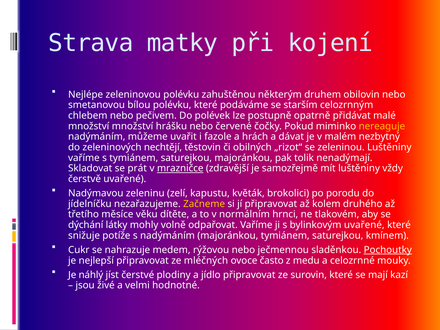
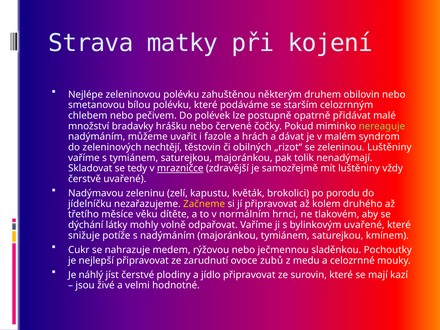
množství množství: množství -> bradavky
nereaguje colour: yellow -> light green
nezbytný: nezbytný -> syndrom
prát: prát -> tedy
Pochoutky underline: present -> none
mléčných: mléčných -> zarudnutí
často: často -> zubů
